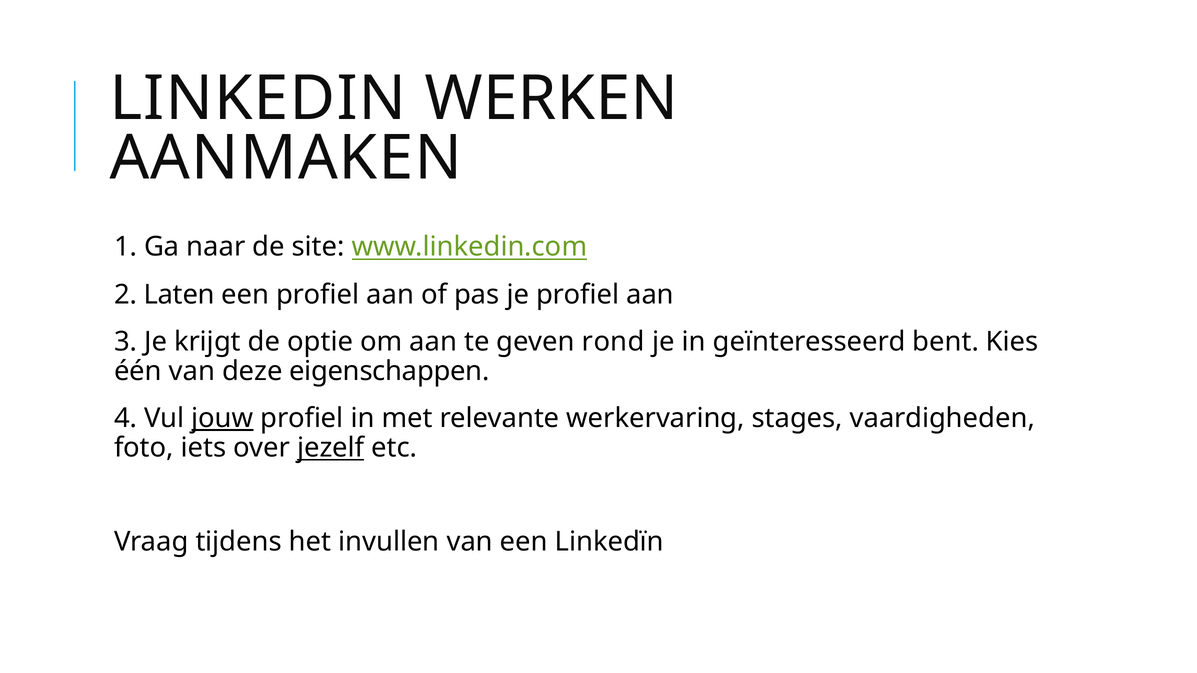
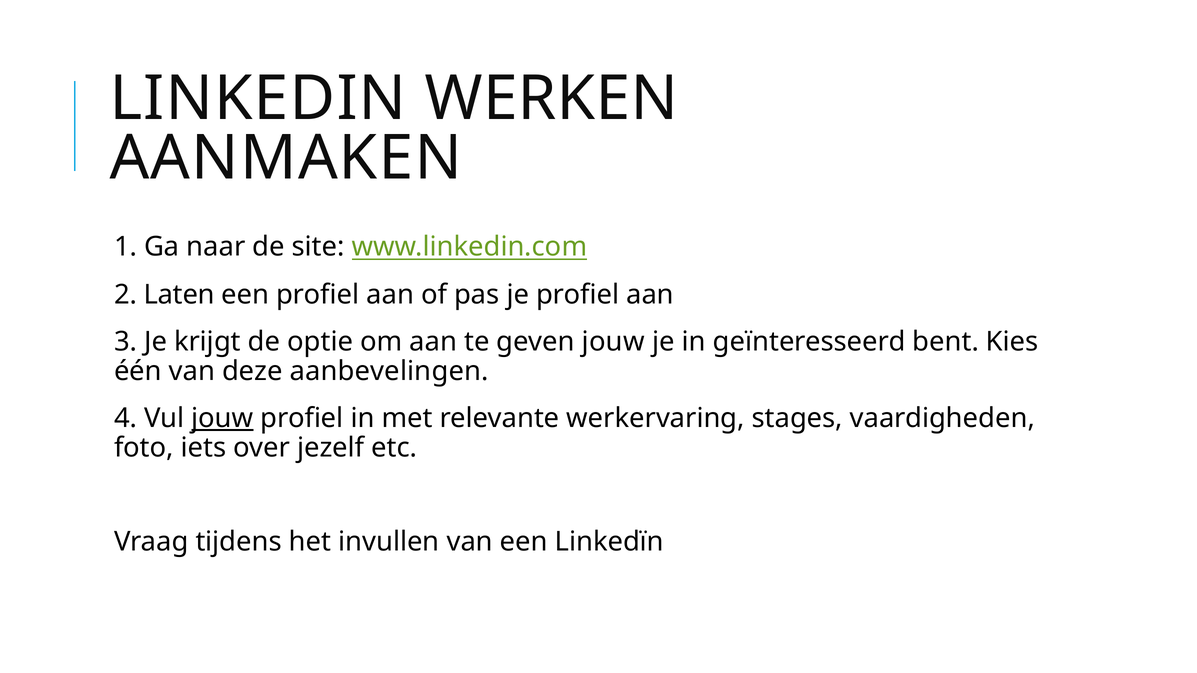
geven rond: rond -> jouw
eigenschappen: eigenschappen -> aanbevelingen
jezelf underline: present -> none
